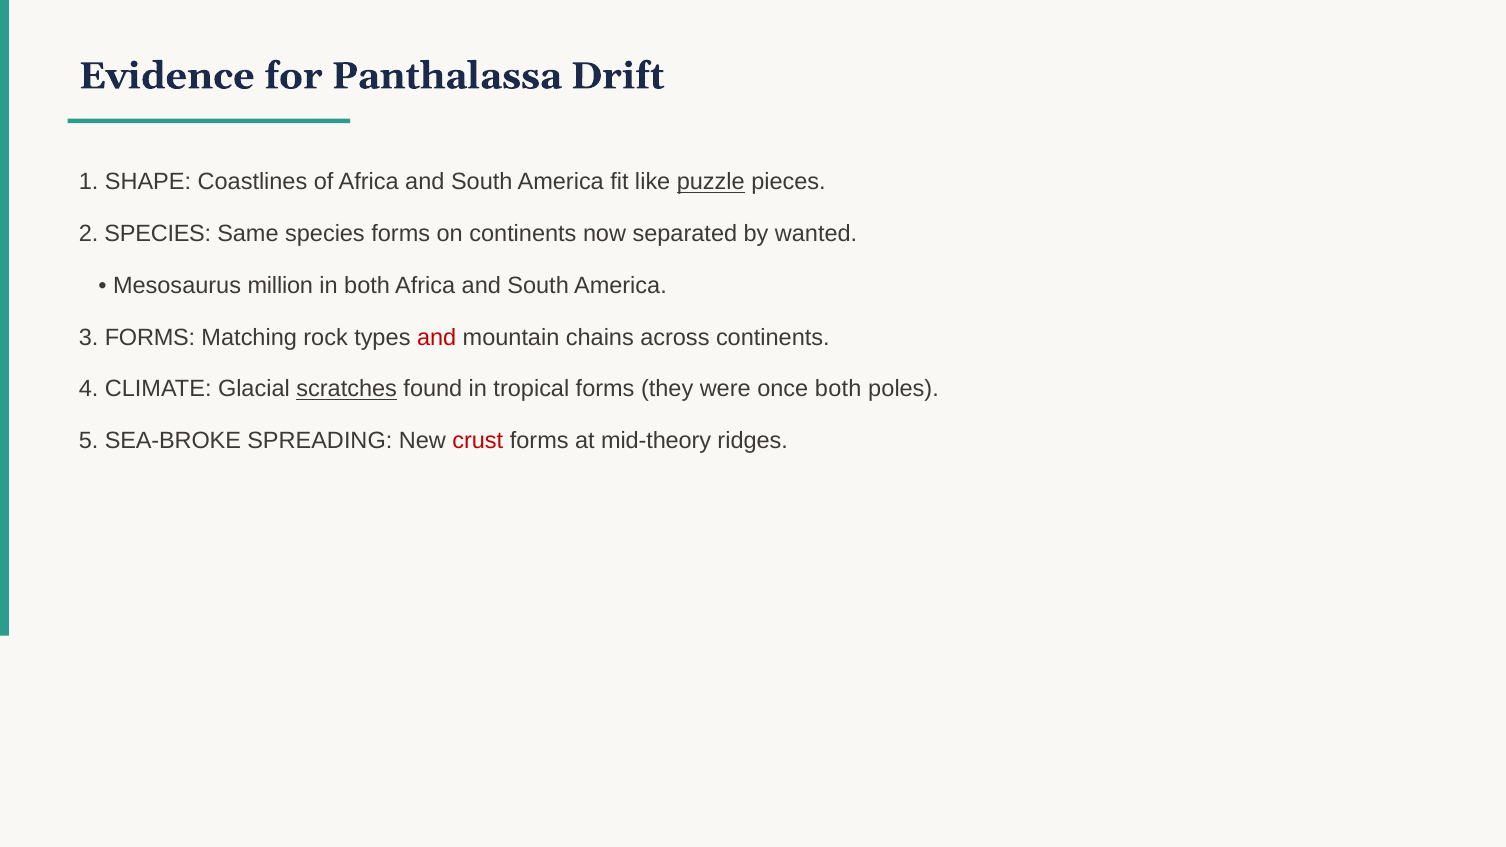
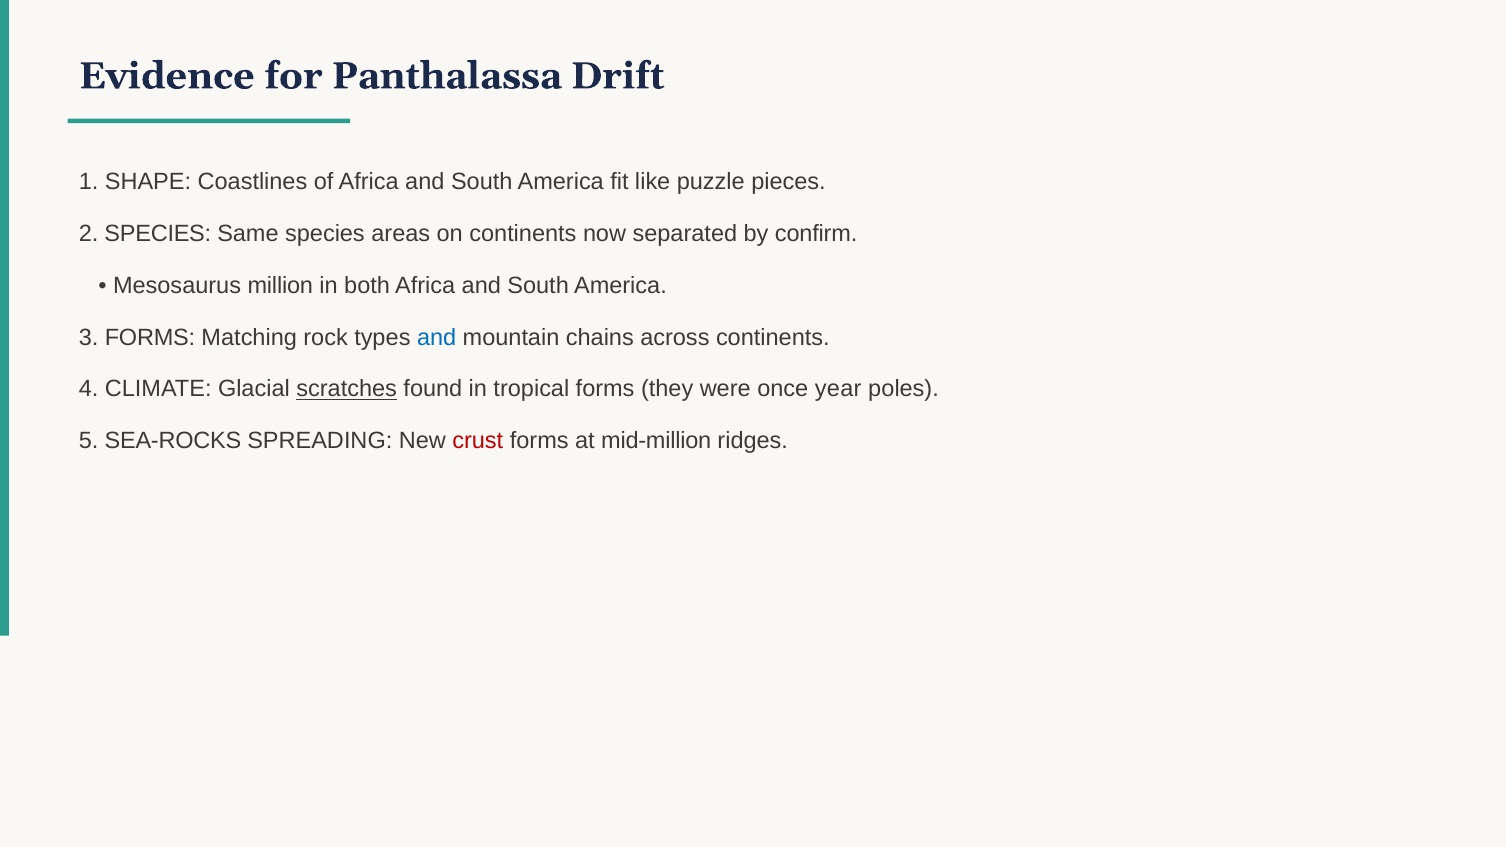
puzzle underline: present -> none
species forms: forms -> areas
wanted: wanted -> confirm
and at (437, 337) colour: red -> blue
once both: both -> year
SEA-BROKE: SEA-BROKE -> SEA-ROCKS
mid-theory: mid-theory -> mid-million
